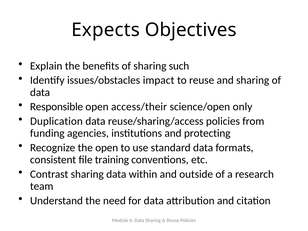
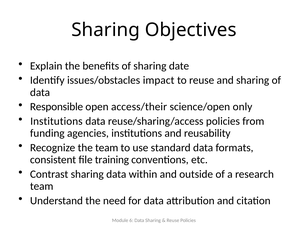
Expects at (106, 30): Expects -> Sharing
such: such -> date
Duplication at (56, 121): Duplication -> Institutions
protecting: protecting -> reusability
the open: open -> team
